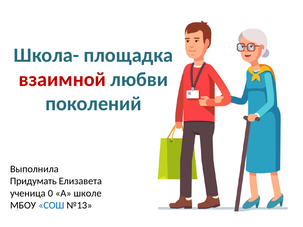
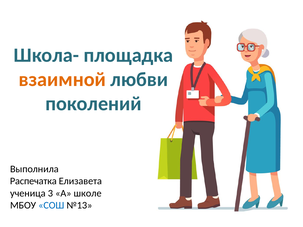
взаимной colour: red -> orange
Придумать: Придумать -> Распечатка
0: 0 -> 3
